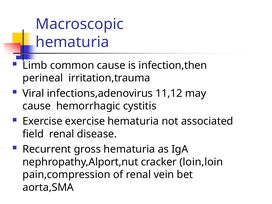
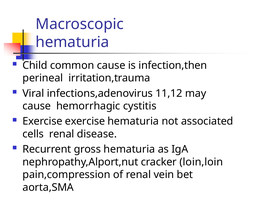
Limb: Limb -> Child
field: field -> cells
